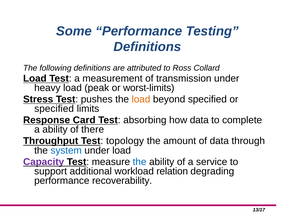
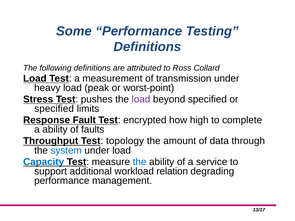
worst-limits: worst-limits -> worst-point
load at (141, 99) colour: orange -> purple
Card: Card -> Fault
absorbing: absorbing -> encrypted
how data: data -> high
there: there -> faults
Capacity colour: purple -> blue
recoverability: recoverability -> management
